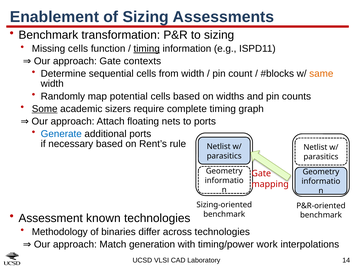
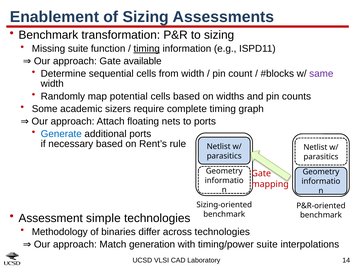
Missing cells: cells -> suite
contexts: contexts -> available
same colour: orange -> purple
Some underline: present -> none
known: known -> simple
timing/power work: work -> suite
